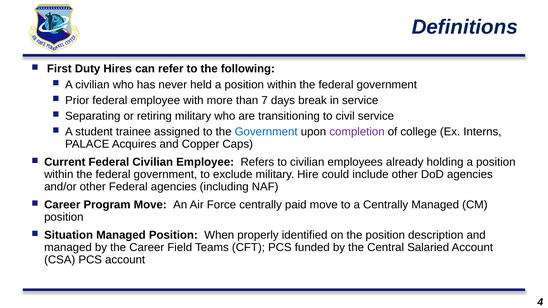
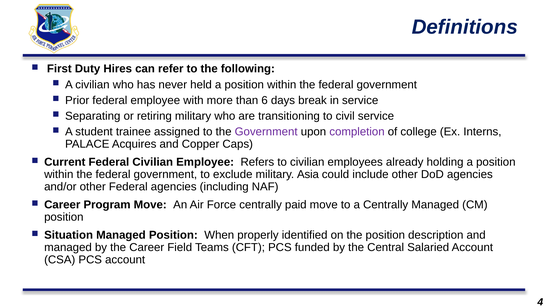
7: 7 -> 6
Government at (266, 132) colour: blue -> purple
Hire: Hire -> Asia
